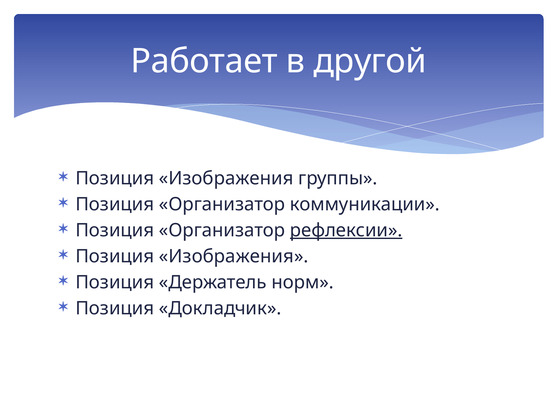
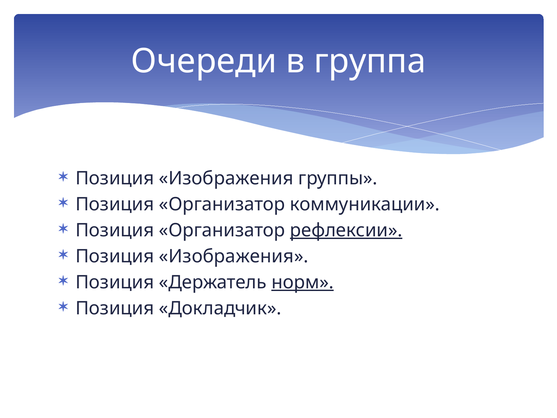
Работает: Работает -> Очереди
другой: другой -> группа
норм underline: none -> present
